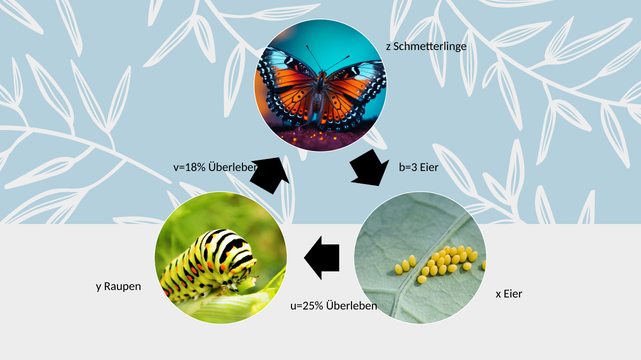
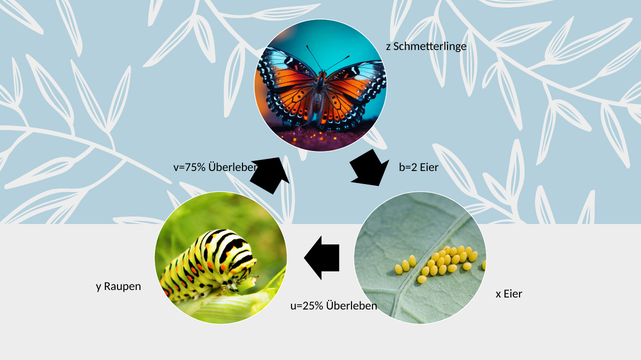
v=18%: v=18% -> v=75%
b=3: b=3 -> b=2
